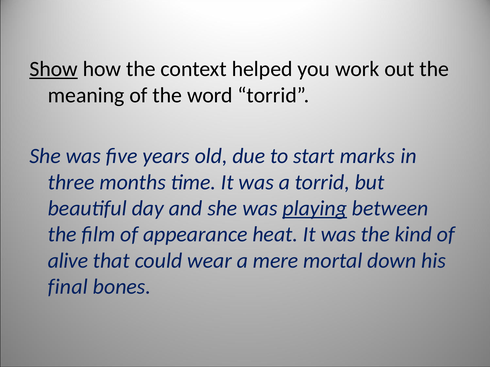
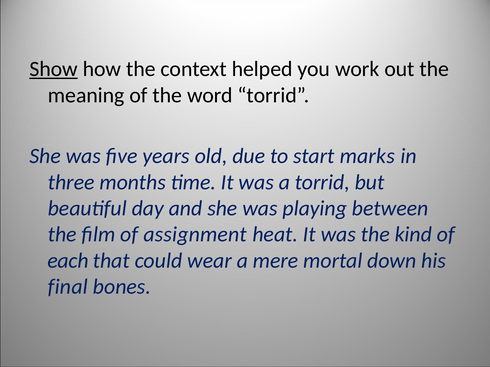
playing underline: present -> none
appearance: appearance -> assignment
alive: alive -> each
